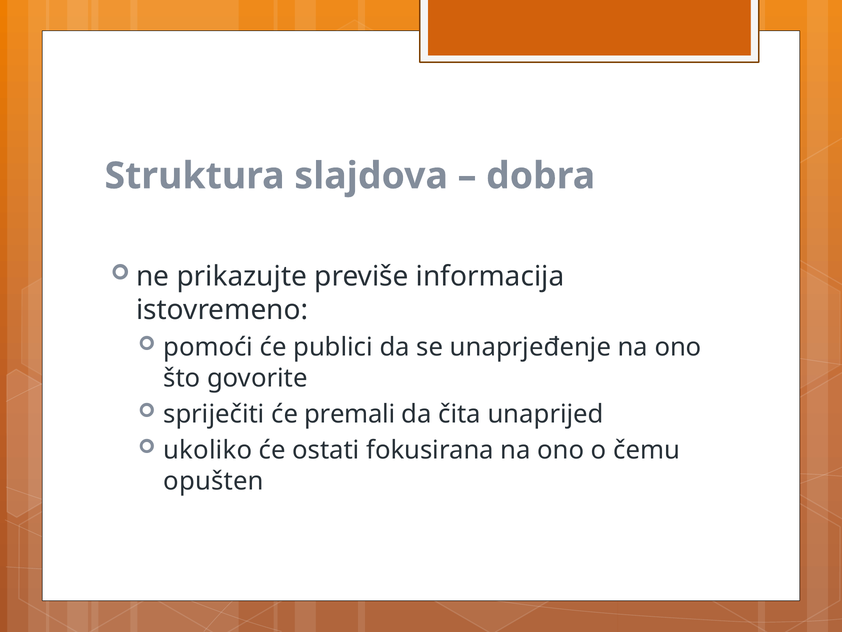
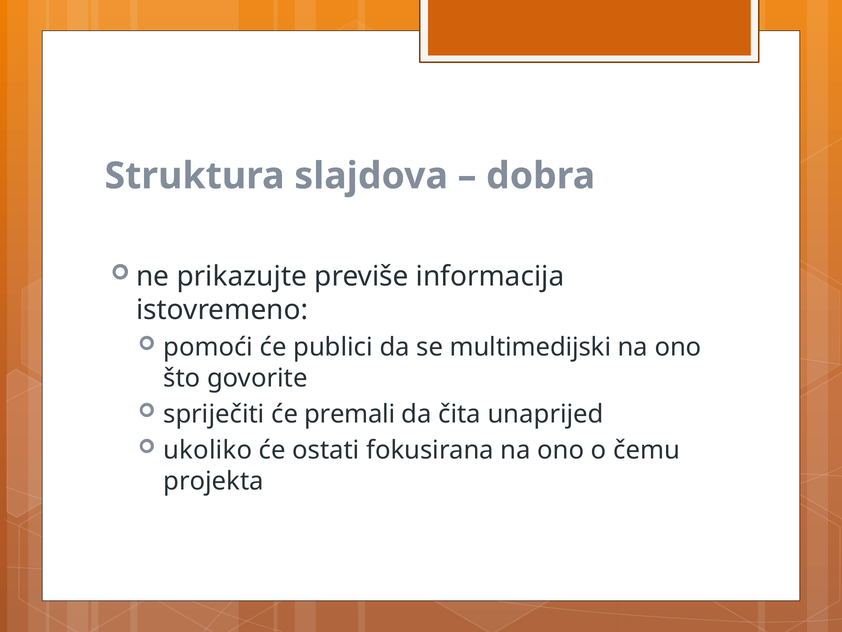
unaprjeđenje: unaprjeđenje -> multimedijski
opušten: opušten -> projekta
